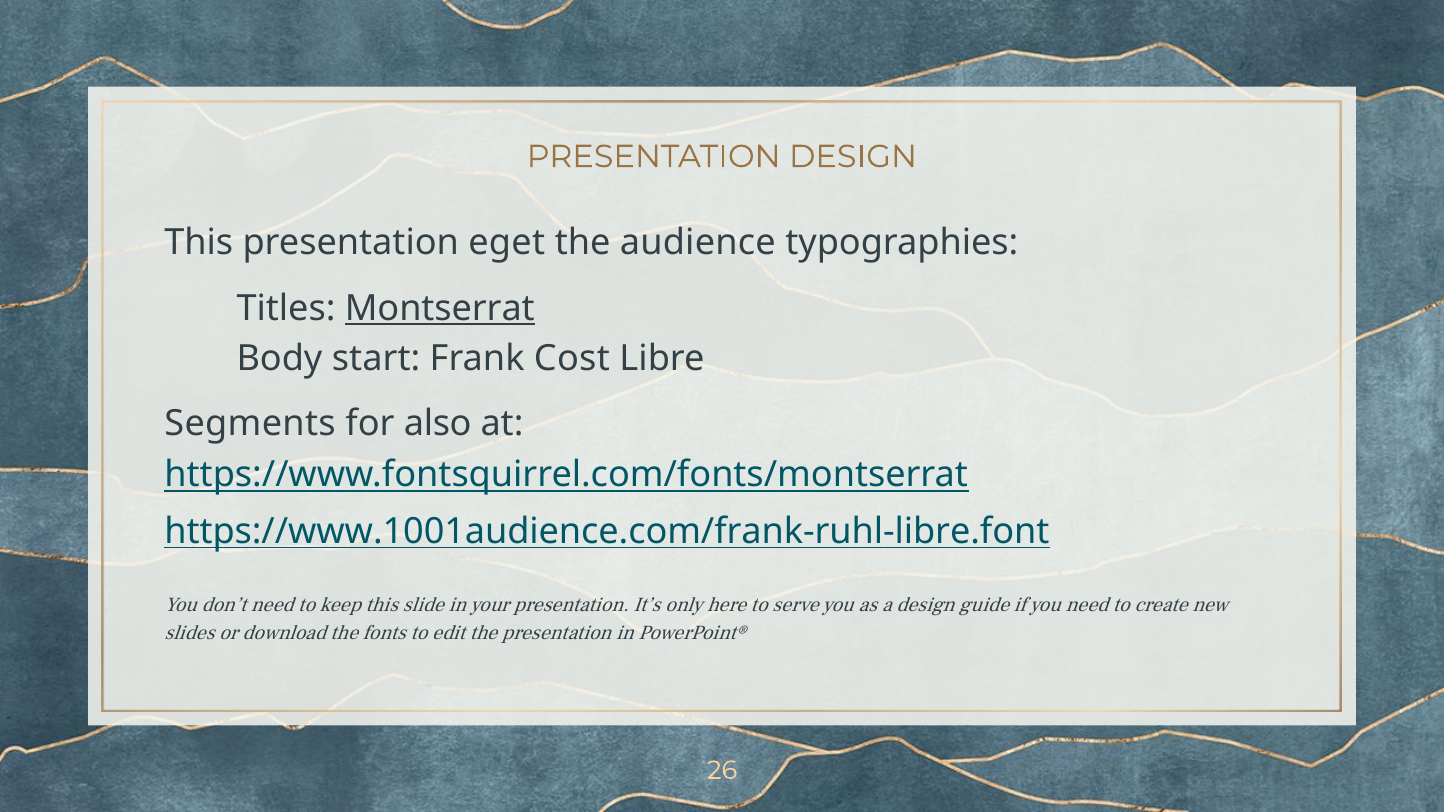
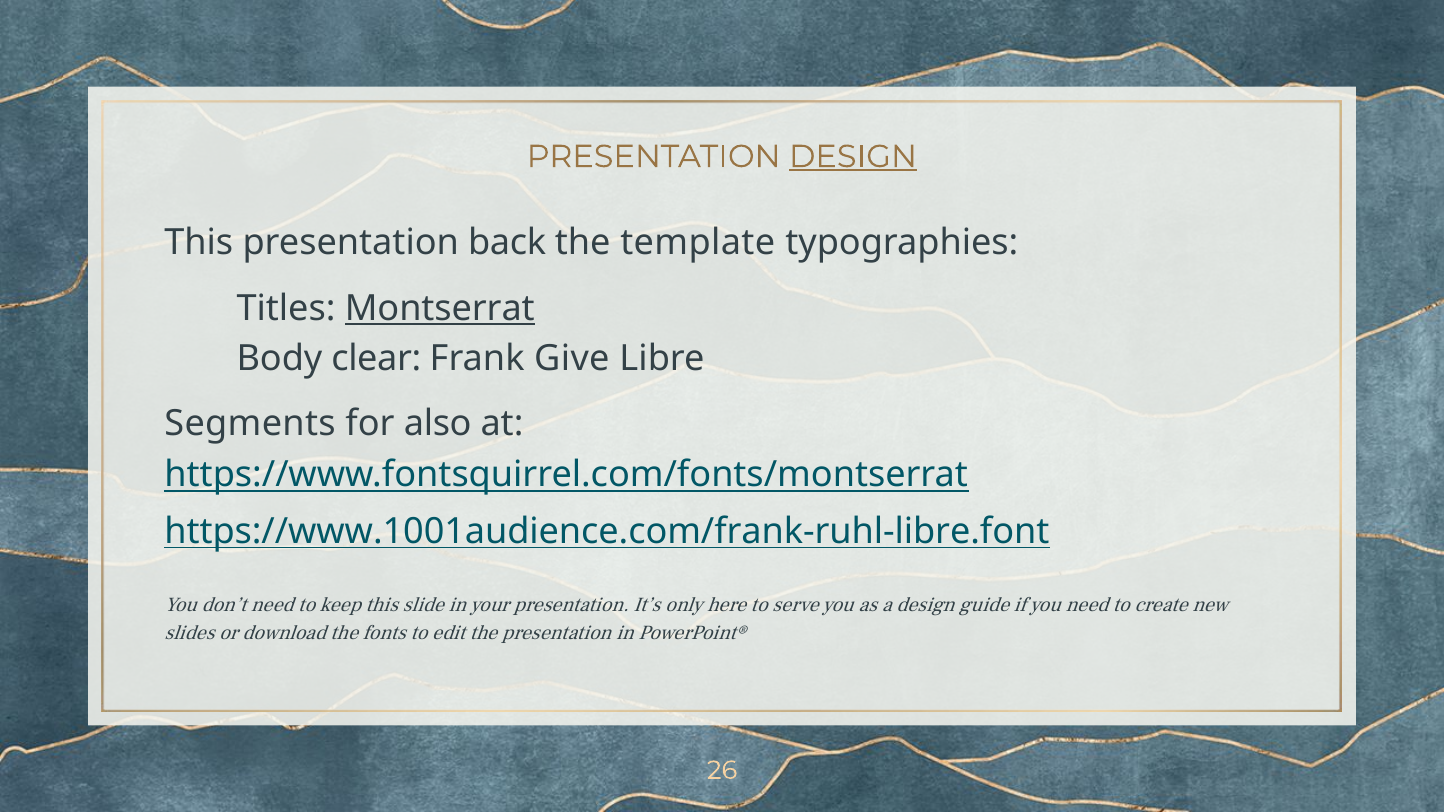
DESIGN at (853, 157) underline: none -> present
eget: eget -> back
audience: audience -> template
start: start -> clear
Cost: Cost -> Give
